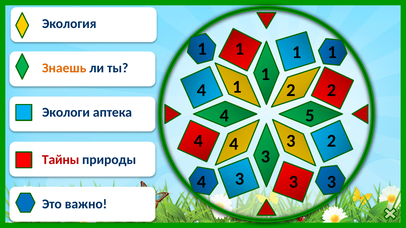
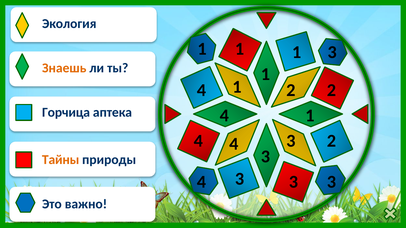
1 at (332, 52): 1 -> 3
Экологи: Экологи -> Горчица
4 5: 5 -> 1
Тайны colour: red -> orange
